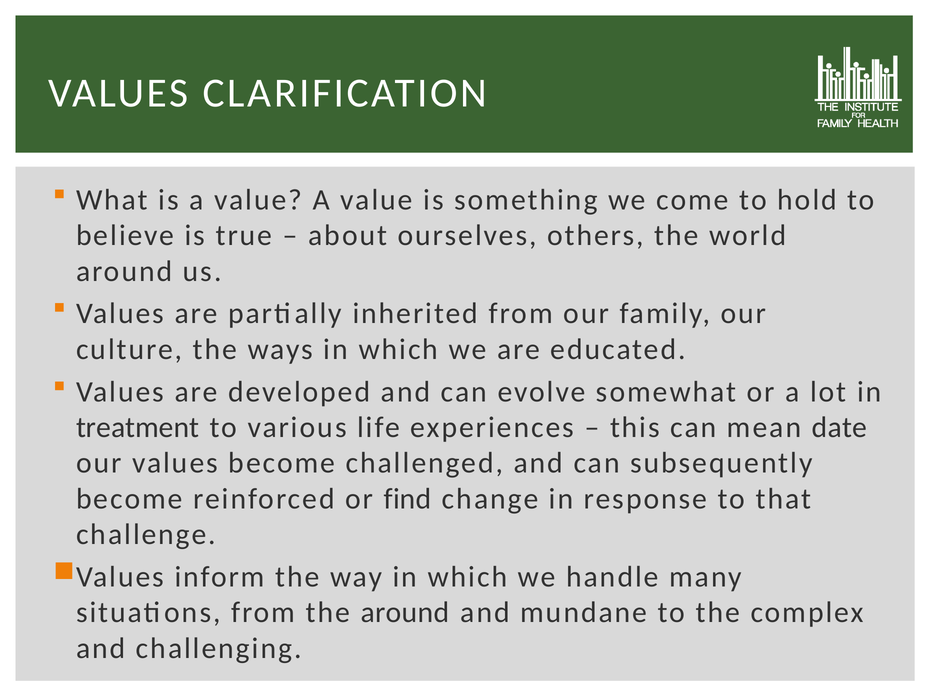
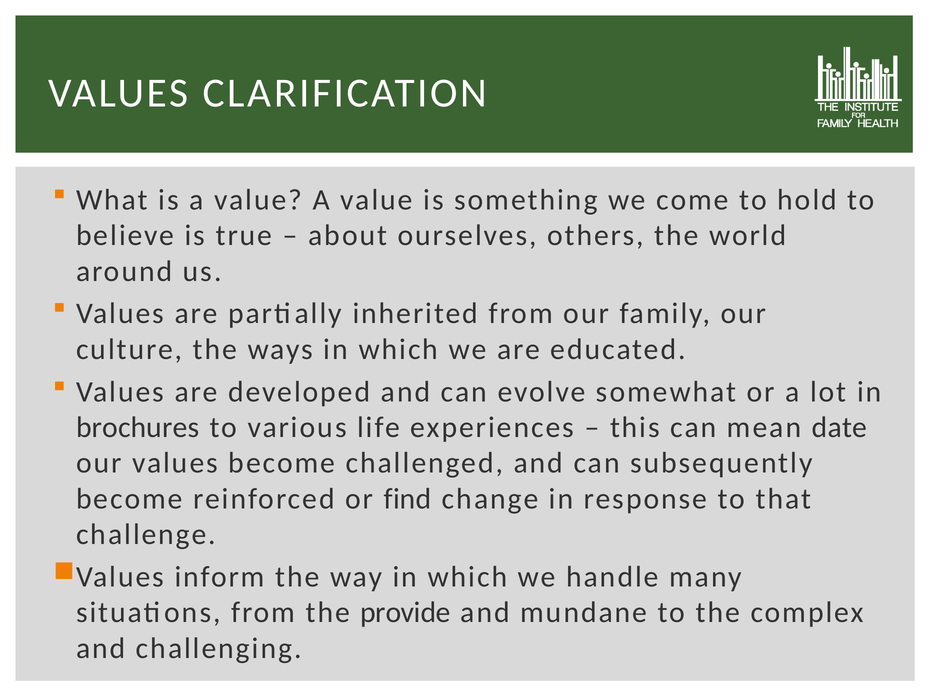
treatment: treatment -> brochures
the around: around -> provide
